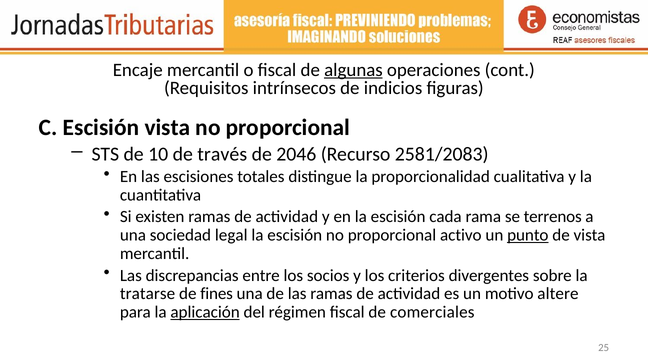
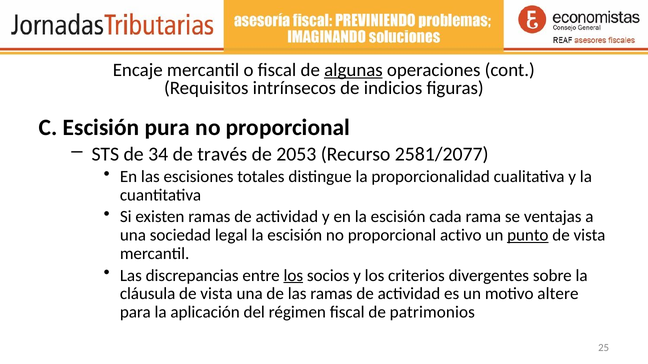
Escisión vista: vista -> pura
10: 10 -> 34
2046: 2046 -> 2053
2581/2083: 2581/2083 -> 2581/2077
terrenos: terrenos -> ventajas
los at (293, 276) underline: none -> present
tratarse: tratarse -> cláusula
fines at (217, 294): fines -> vista
aplicación underline: present -> none
comerciales: comerciales -> patrimonios
